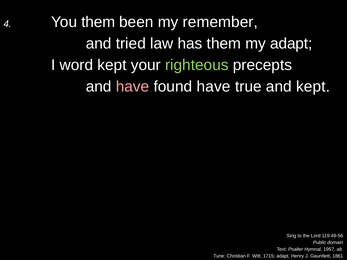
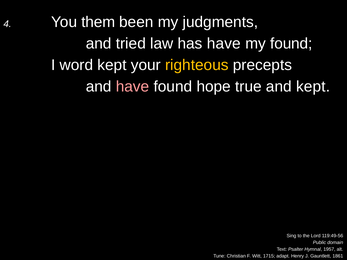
remember: remember -> judgments
has them: them -> have
my adapt: adapt -> found
righteous colour: light green -> yellow
found have: have -> hope
